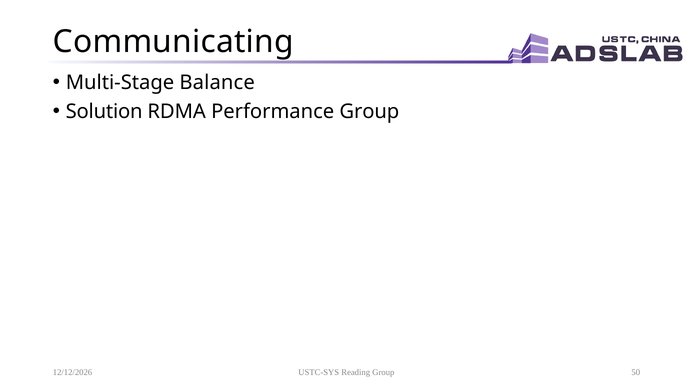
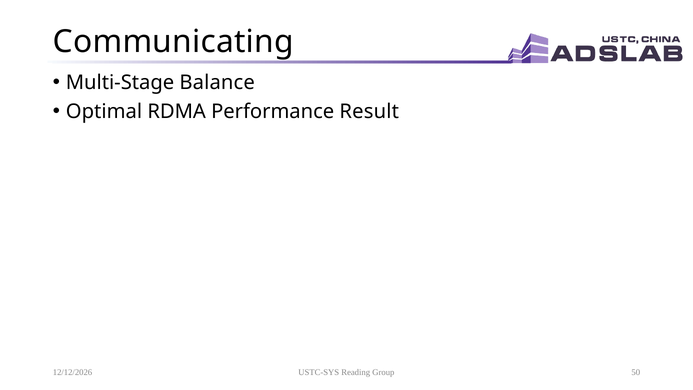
Solution: Solution -> Optimal
Performance Group: Group -> Result
